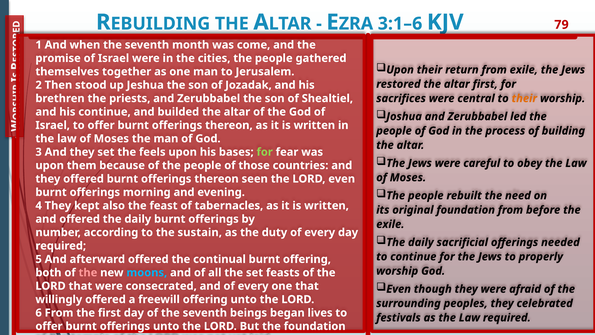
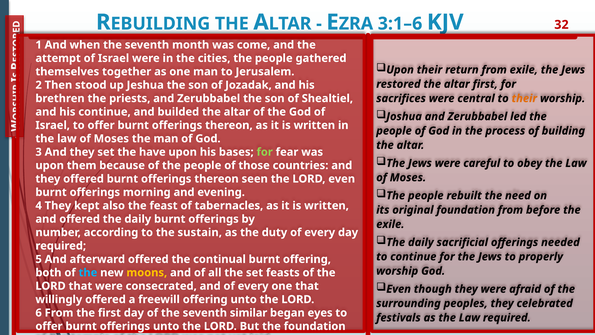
79: 79 -> 32
promise: promise -> attempt
feels: feels -> have
the at (88, 272) colour: pink -> light blue
moons colour: light blue -> yellow
beings: beings -> similar
lives: lives -> eyes
